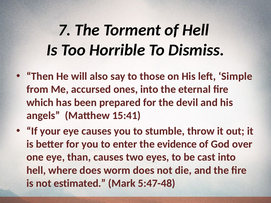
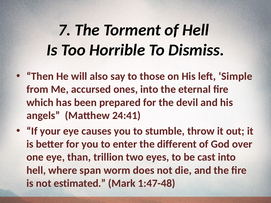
15:41: 15:41 -> 24:41
evidence: evidence -> different
than causes: causes -> trillion
where does: does -> span
5:47-48: 5:47-48 -> 1:47-48
